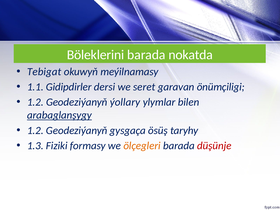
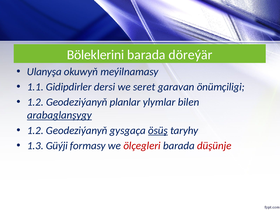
nokatda: nokatda -> döreýär
Tebigat: Tebigat -> Ulanyşa
ýollary: ýollary -> planlar
ösüş underline: none -> present
Fiziki: Fiziki -> Güýji
ölçegleri colour: orange -> red
